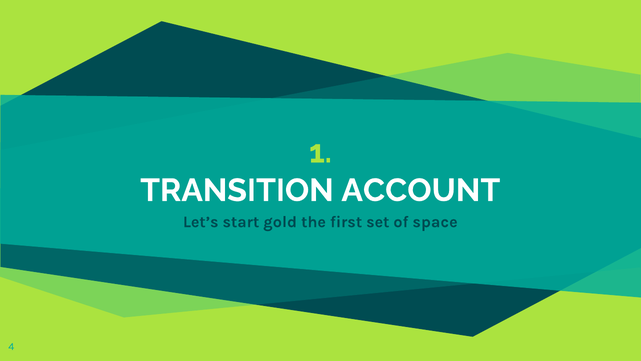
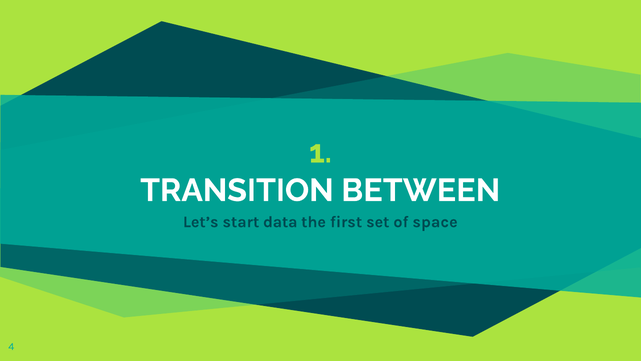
ACCOUNT: ACCOUNT -> BETWEEN
gold: gold -> data
